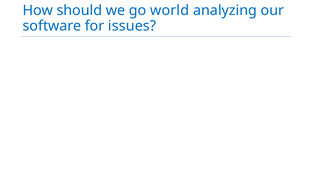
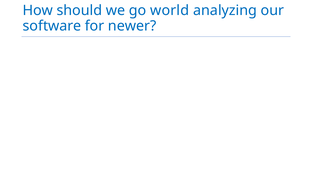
issues: issues -> newer
